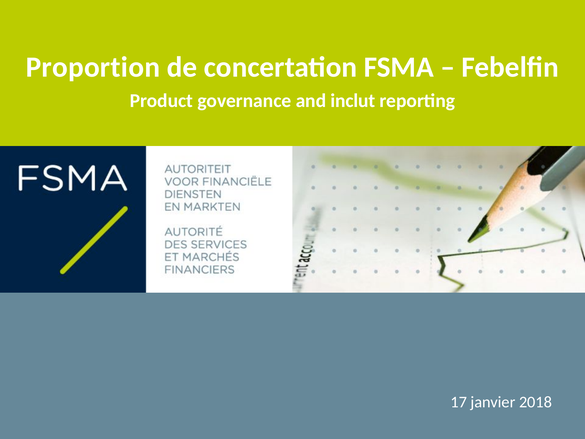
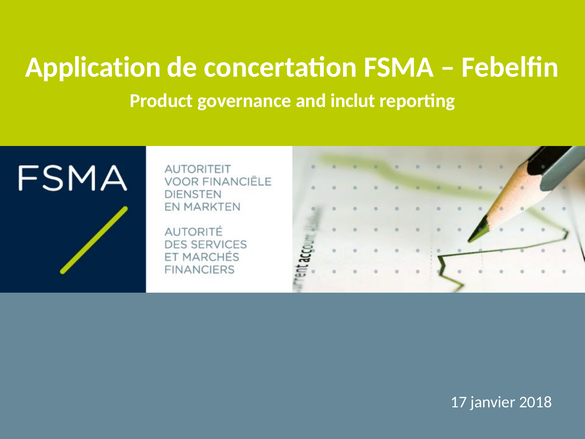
Proportion: Proportion -> Application
